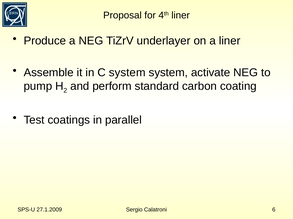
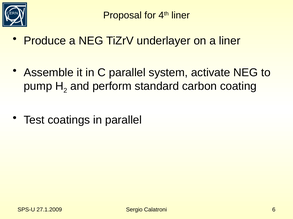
C system: system -> parallel
